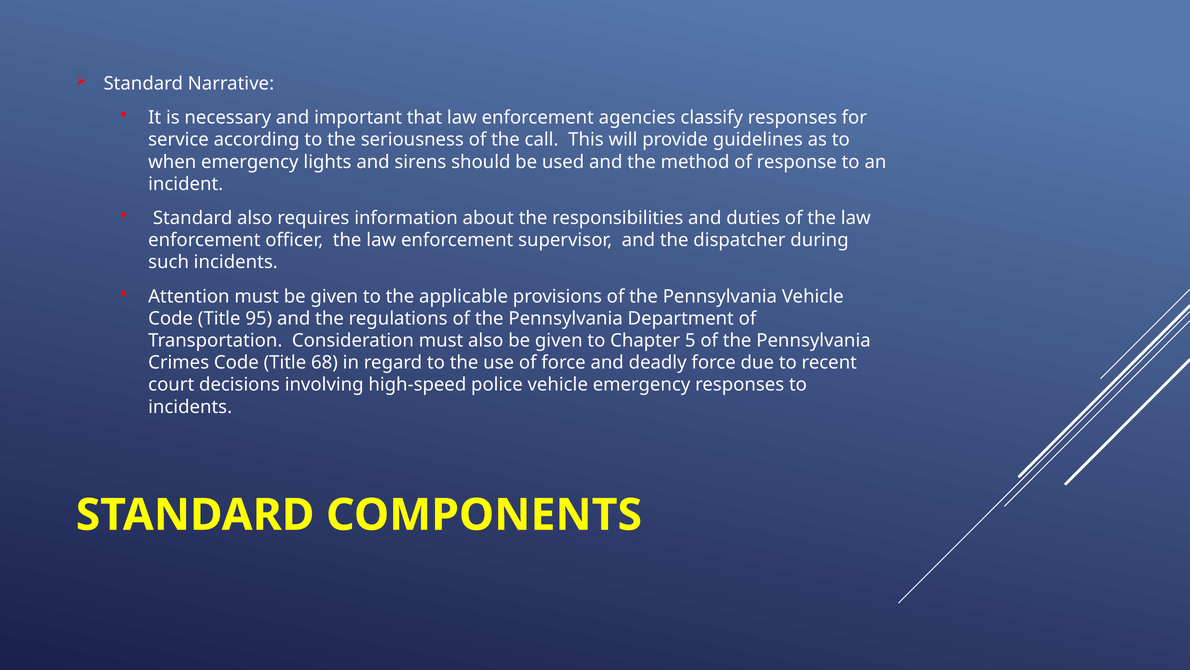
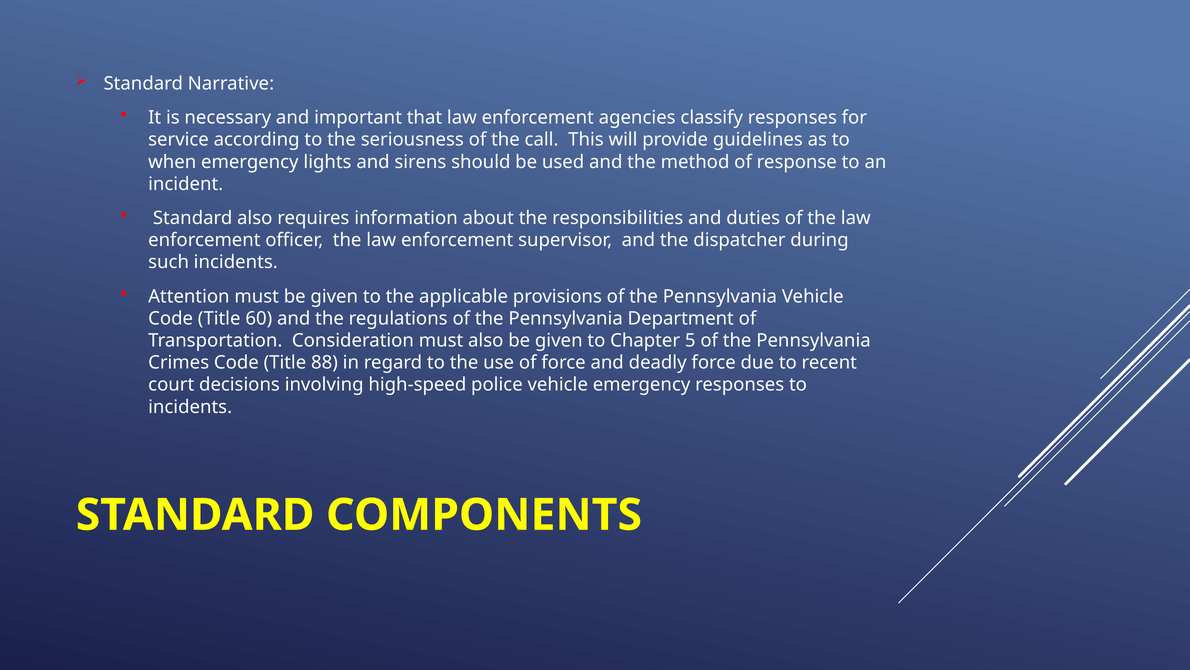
95: 95 -> 60
68: 68 -> 88
